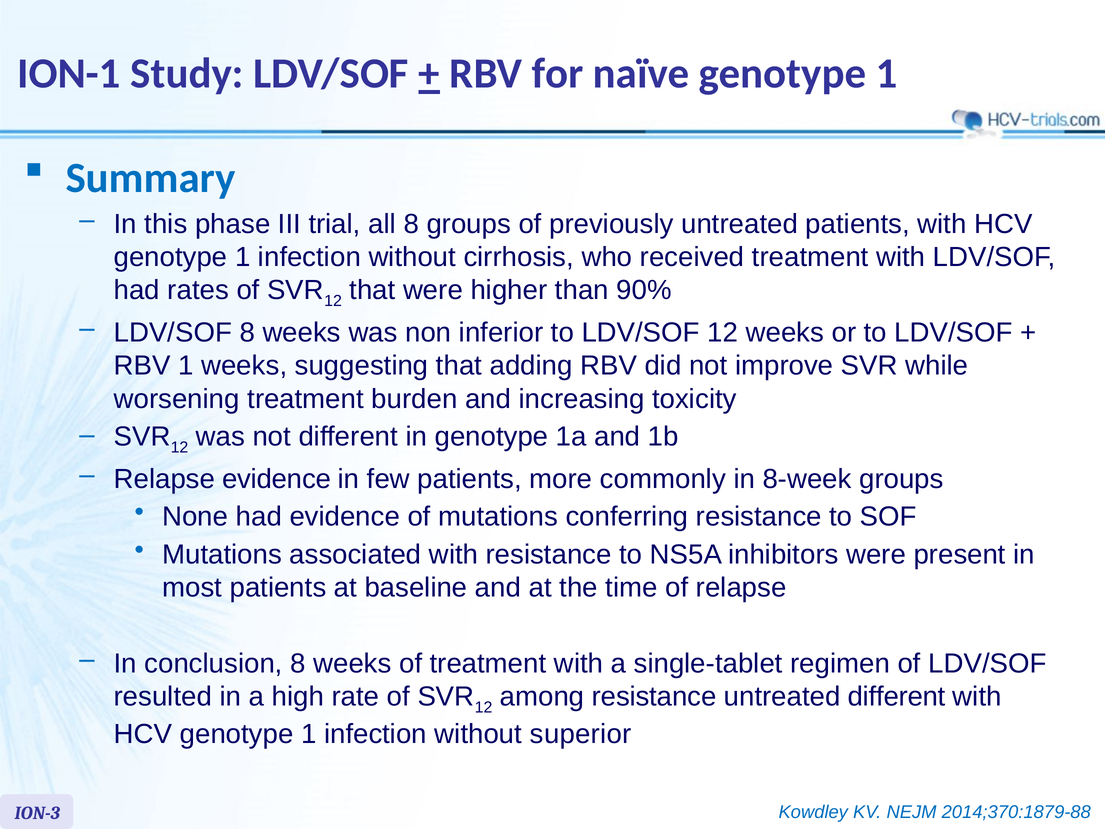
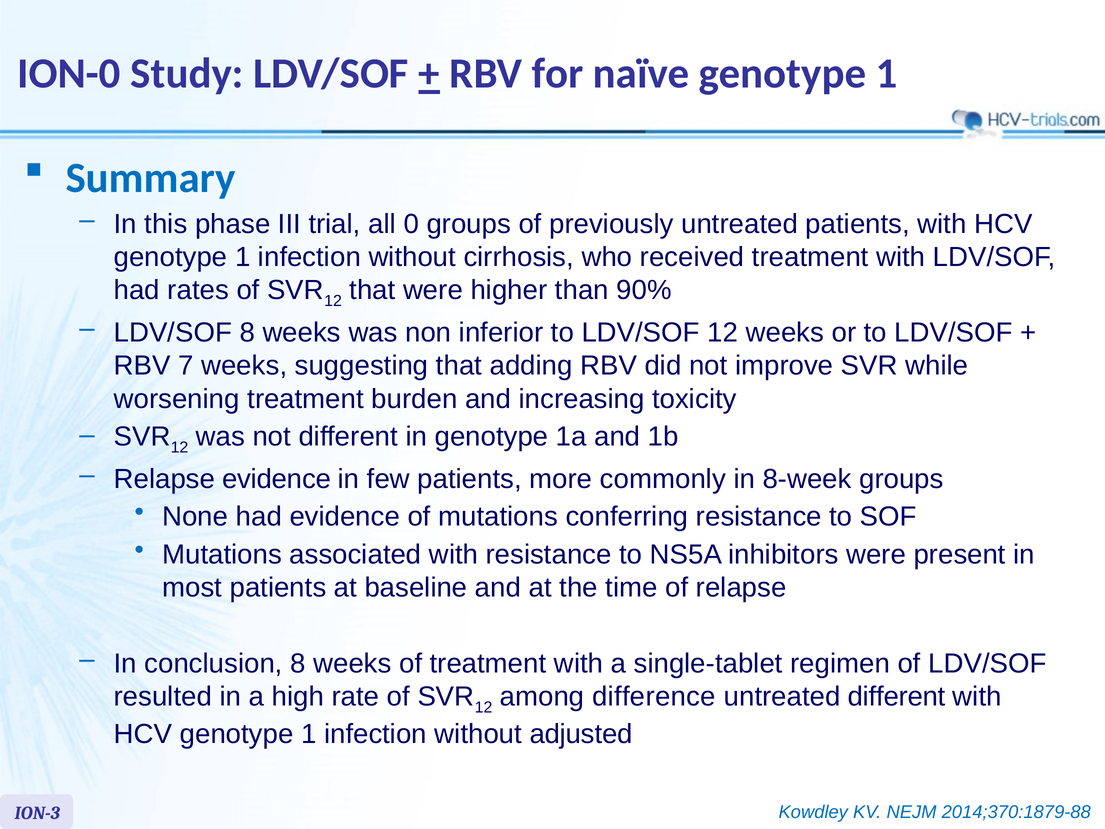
ION-1: ION-1 -> ION-0
all 8: 8 -> 0
RBV 1: 1 -> 7
among resistance: resistance -> difference
superior: superior -> adjusted
